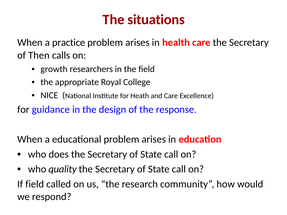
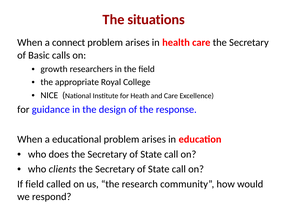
practice: practice -> connect
Then: Then -> Basic
quality: quality -> clients
